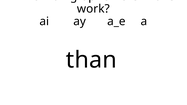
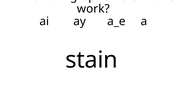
than: than -> stain
